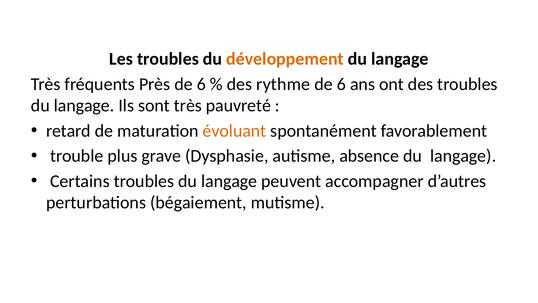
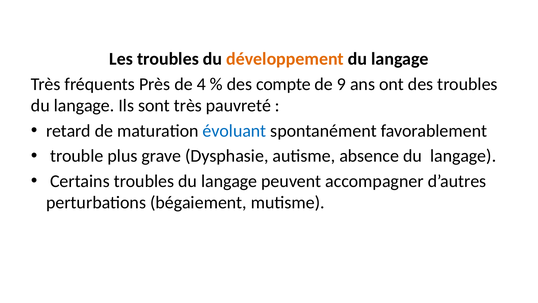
Près de 6: 6 -> 4
rythme: rythme -> compte
6 at (341, 84): 6 -> 9
évoluant colour: orange -> blue
